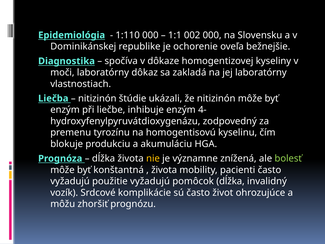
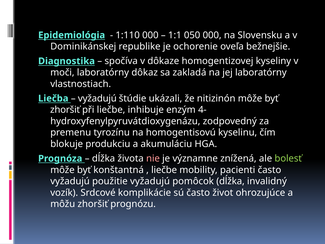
002: 002 -> 050
nitizinón at (97, 98): nitizinón -> vyžadujú
enzým at (65, 110): enzým -> zhoršiť
nie colour: yellow -> pink
života at (164, 170): života -> liečbe
